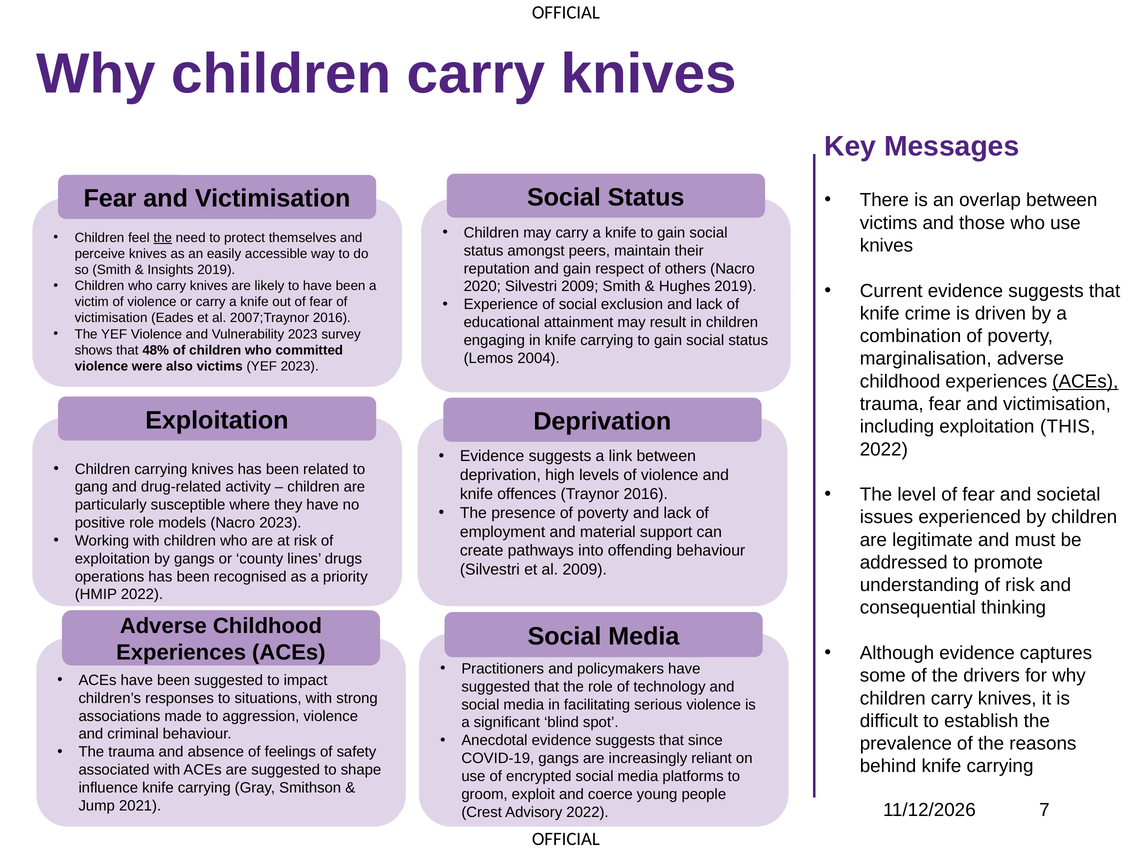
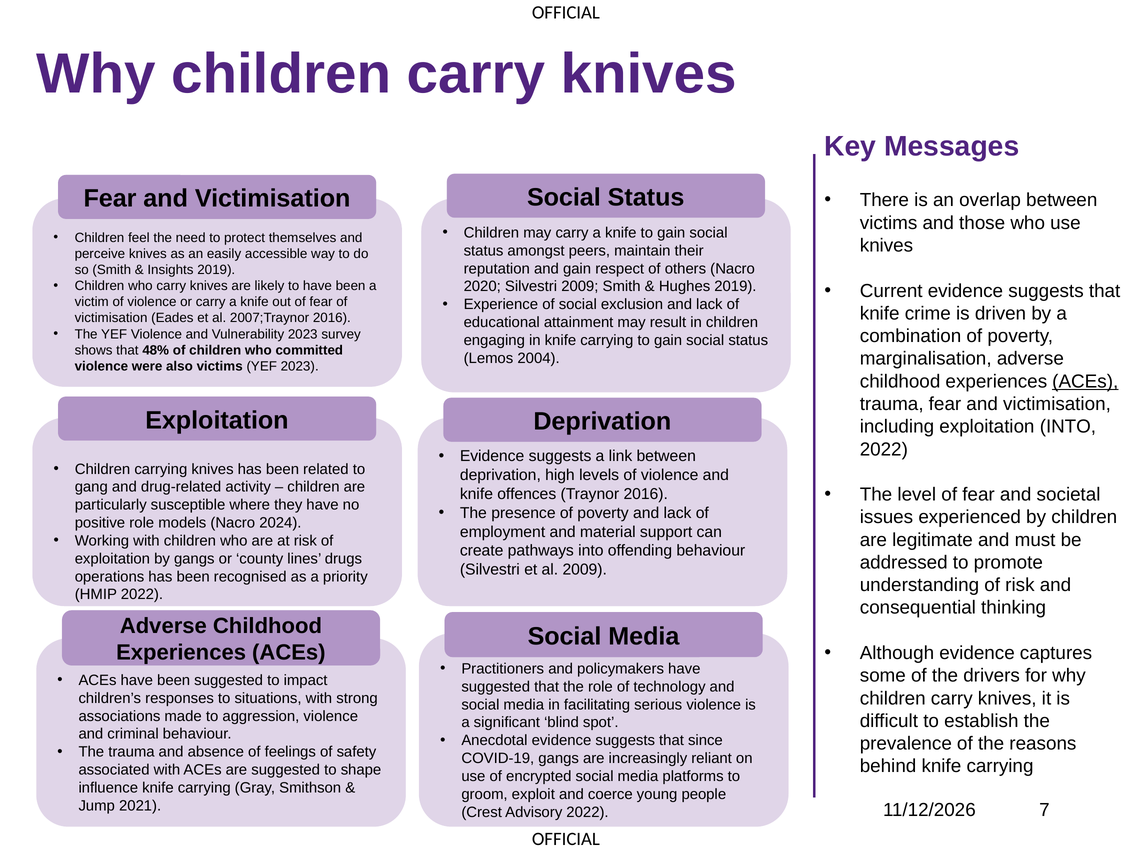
the at (163, 238) underline: present -> none
exploitation THIS: THIS -> INTO
Nacro 2023: 2023 -> 2024
